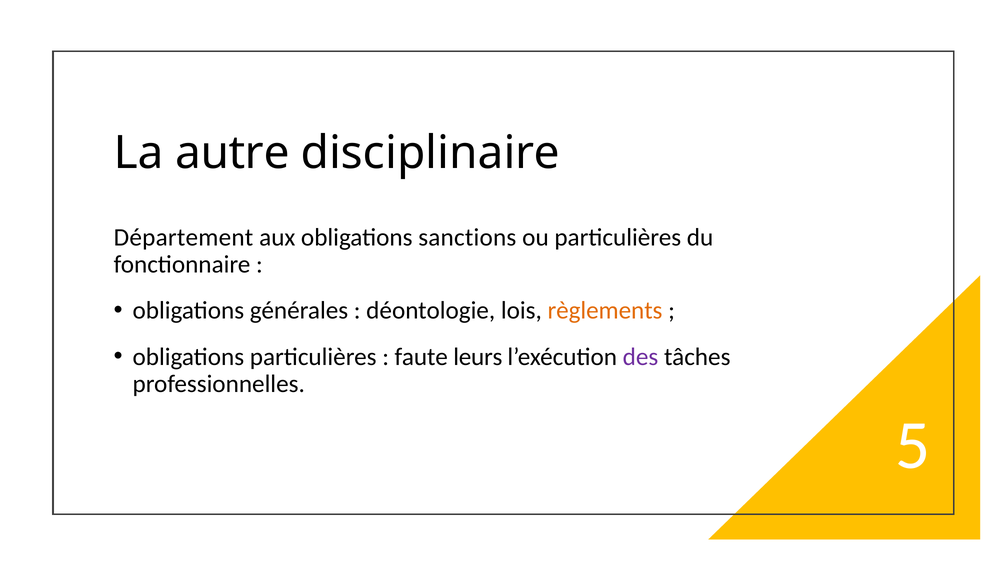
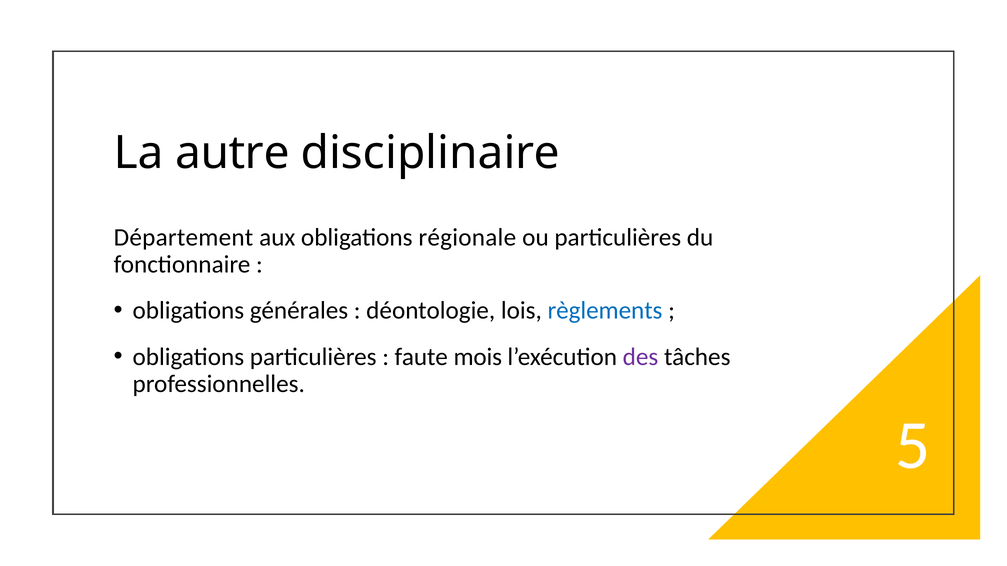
sanctions: sanctions -> régionale
règlements colour: orange -> blue
leurs: leurs -> mois
